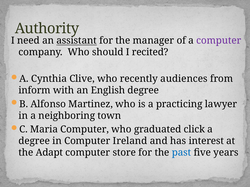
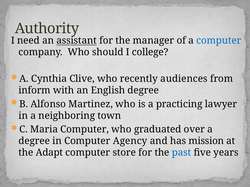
computer at (219, 41) colour: purple -> blue
recited: recited -> college
click: click -> over
Ireland: Ireland -> Agency
interest: interest -> mission
